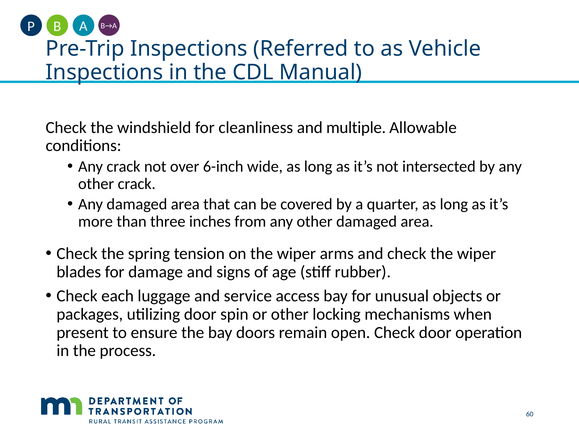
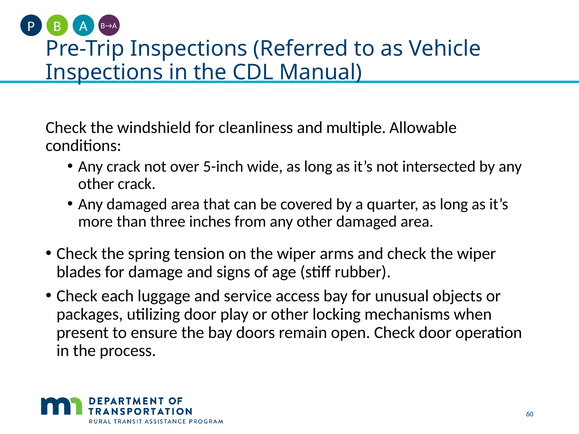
6-inch: 6-inch -> 5-inch
spin: spin -> play
